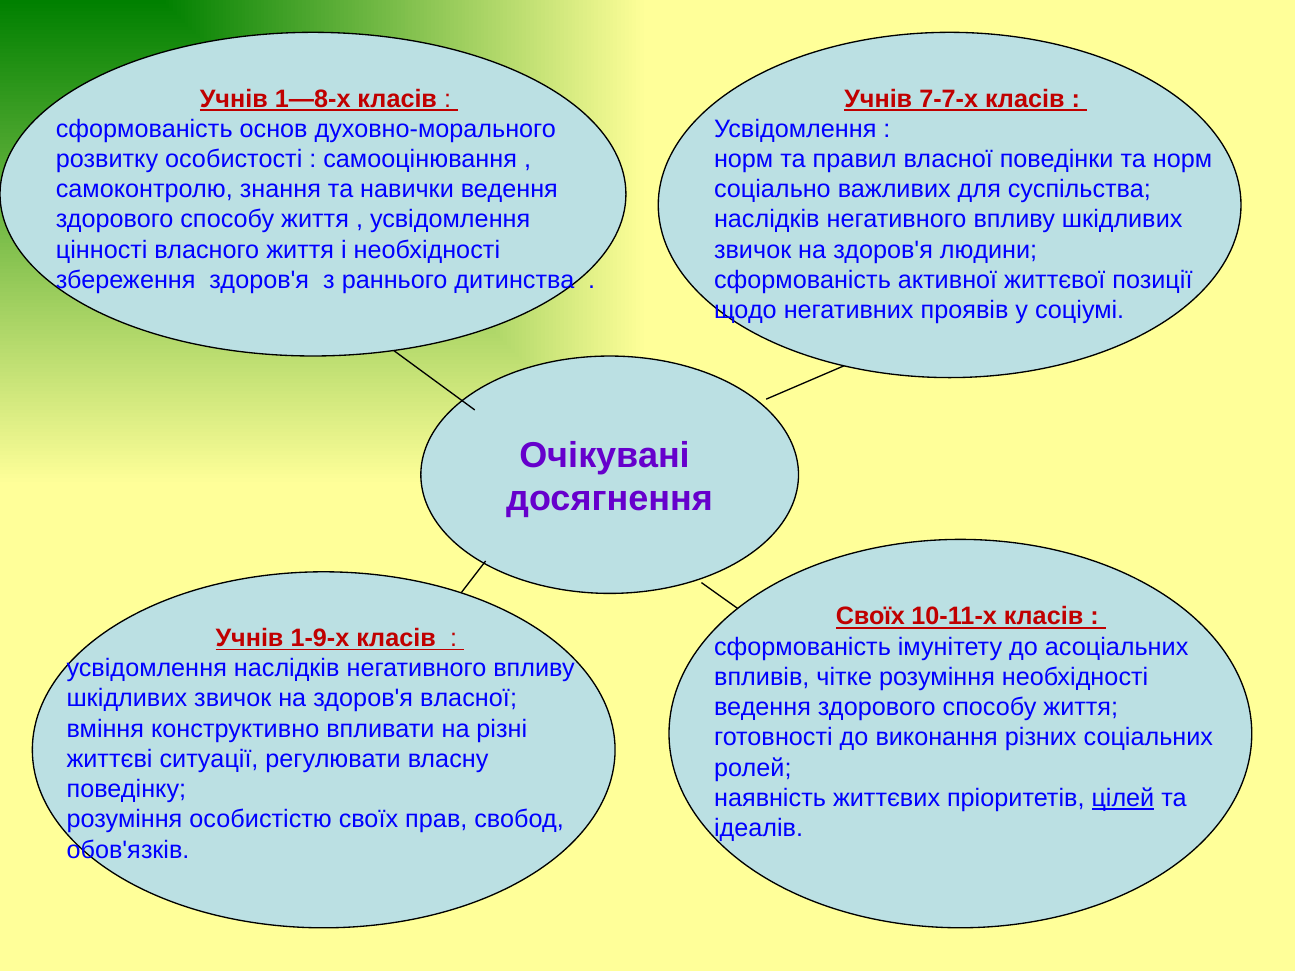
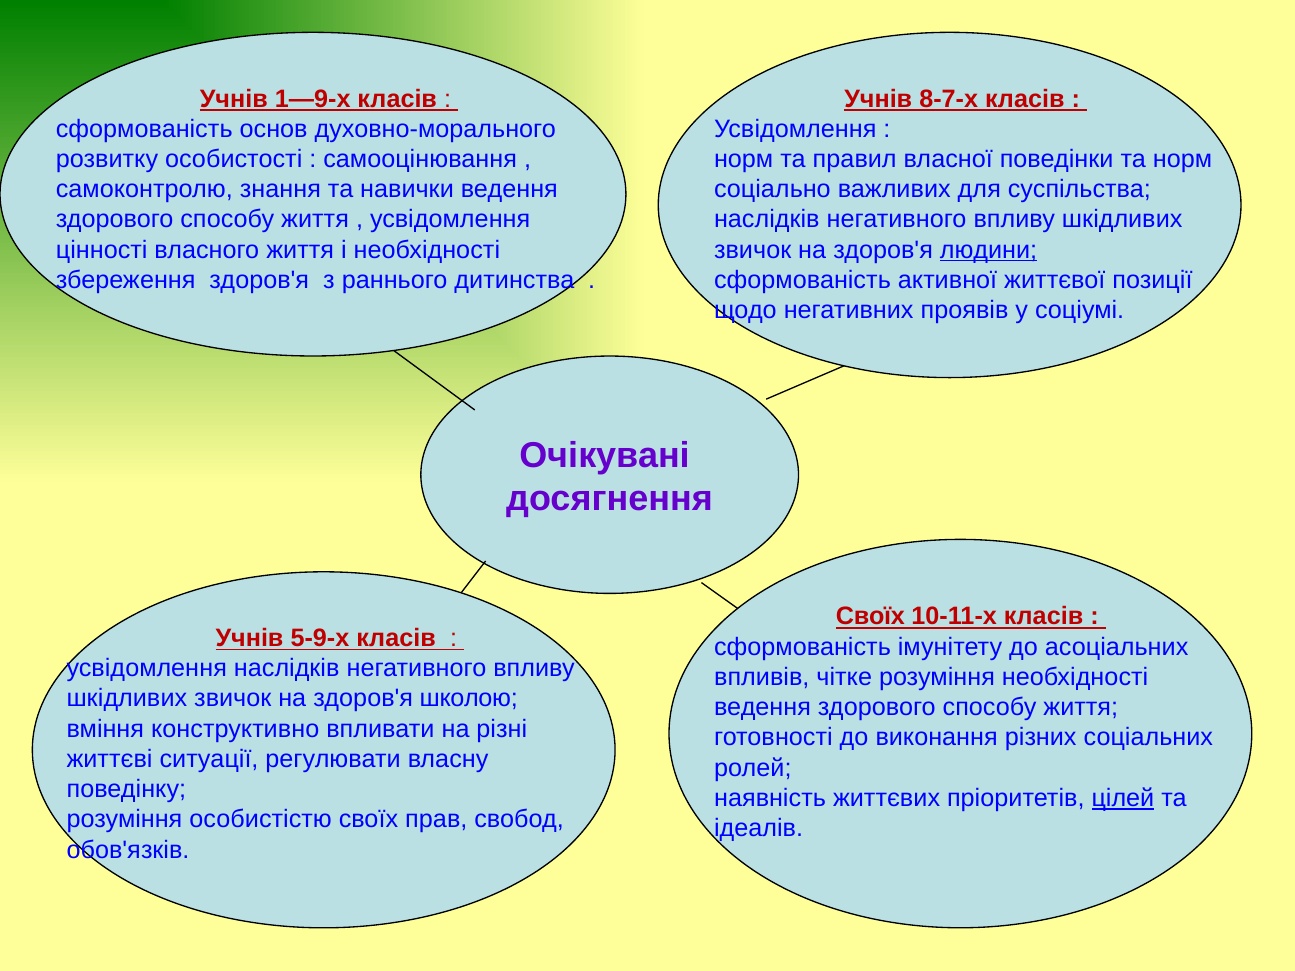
1—8-х: 1—8-х -> 1—9-х
7-7-х: 7-7-х -> 8-7-х
людини underline: none -> present
1-9-х: 1-9-х -> 5-9-х
здоров'я власної: власної -> школою
